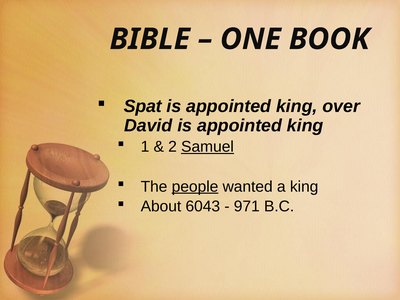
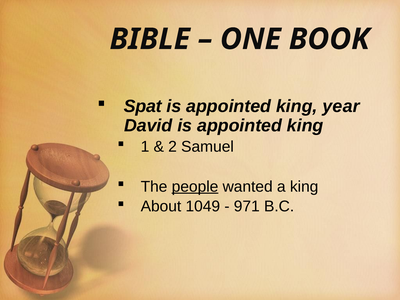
over: over -> year
Samuel underline: present -> none
6043: 6043 -> 1049
